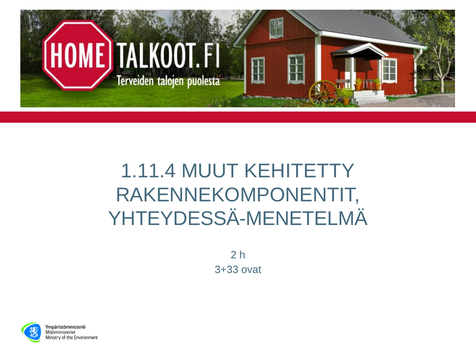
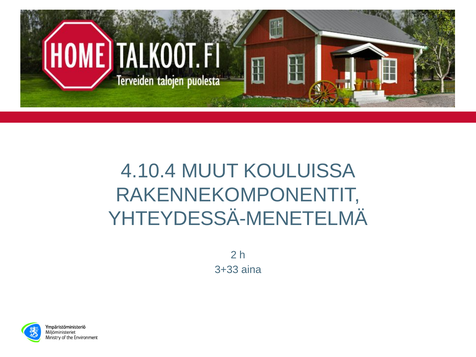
1.11.4: 1.11.4 -> 4.10.4
KEHITETTY: KEHITETTY -> KOULUISSA
ovat: ovat -> aina
